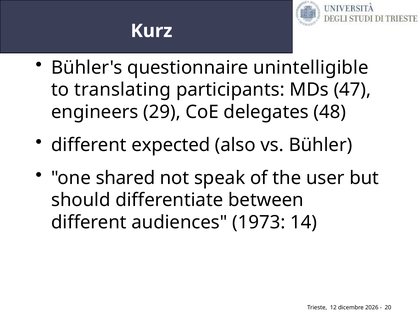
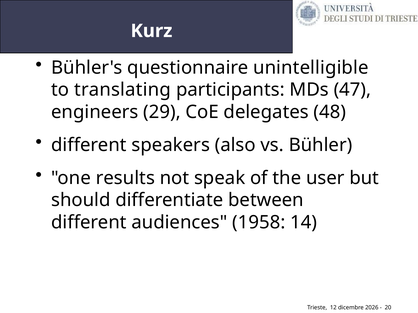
expected: expected -> speakers
shared: shared -> results
1973: 1973 -> 1958
